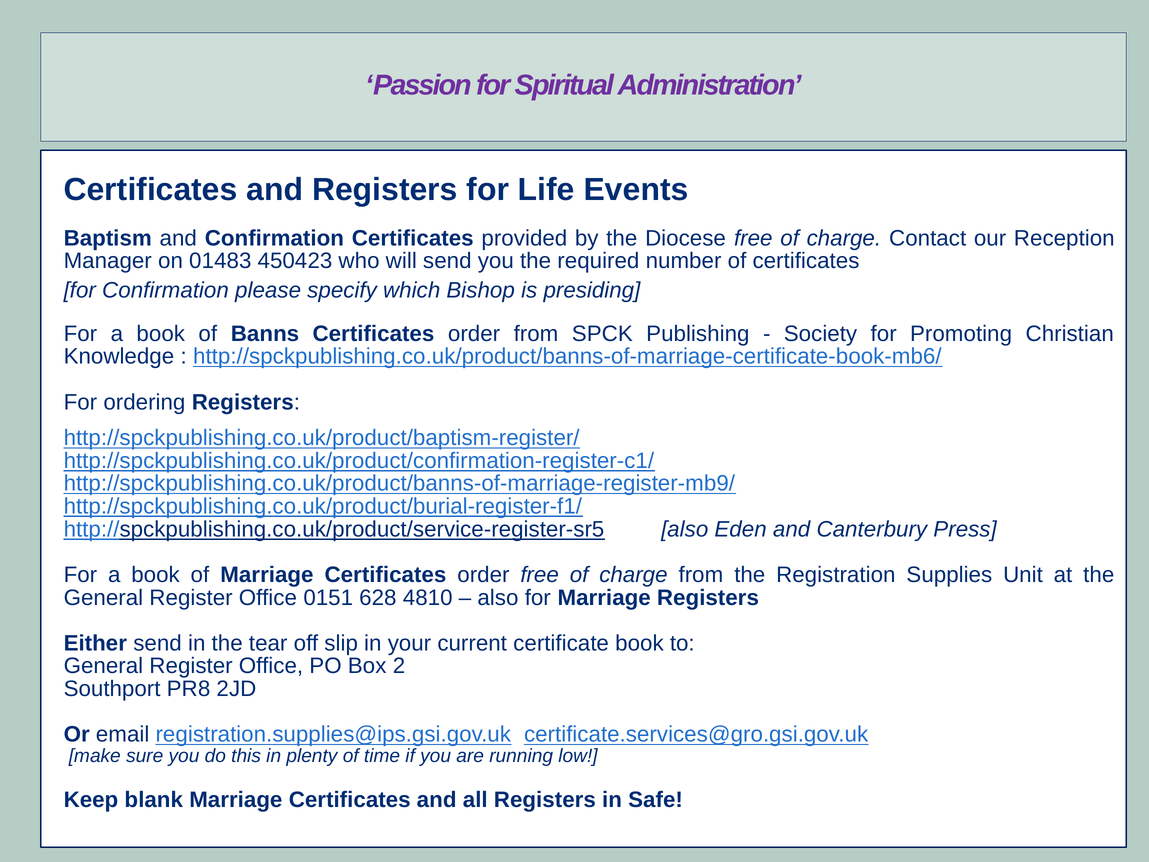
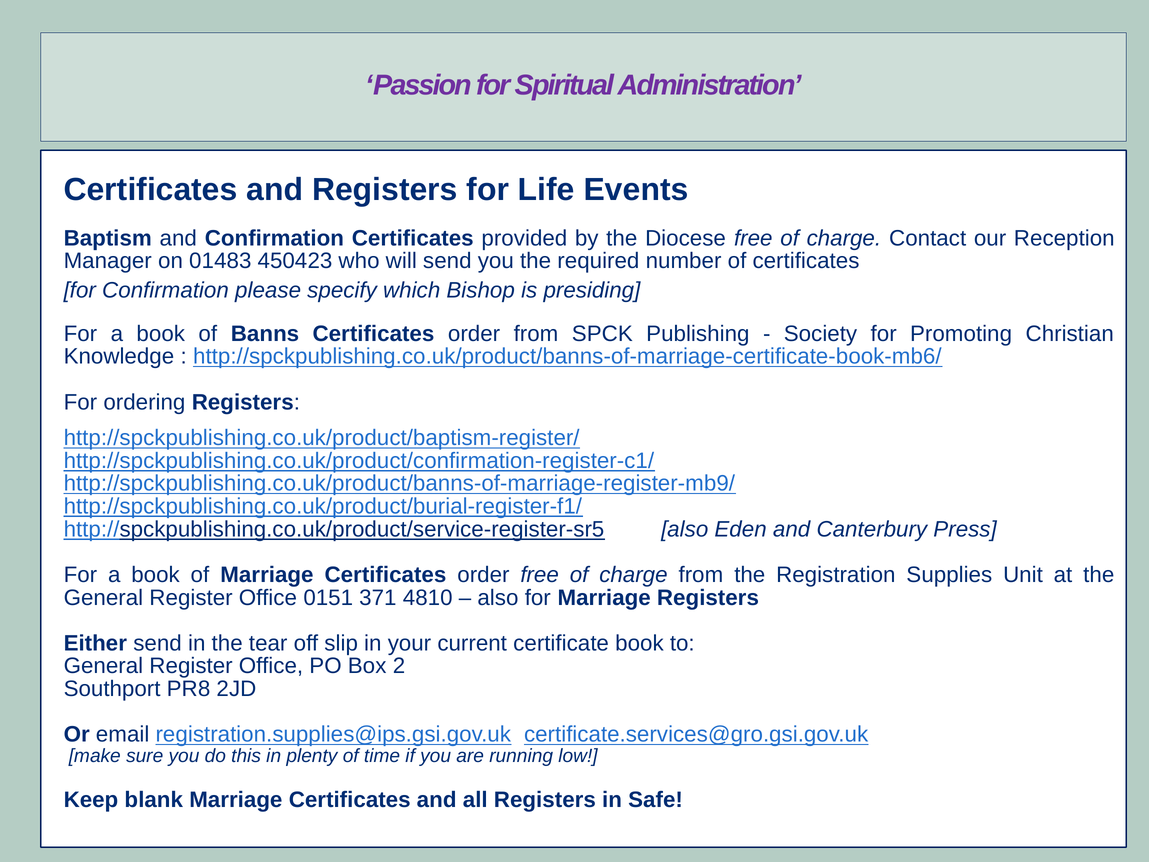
628: 628 -> 371
